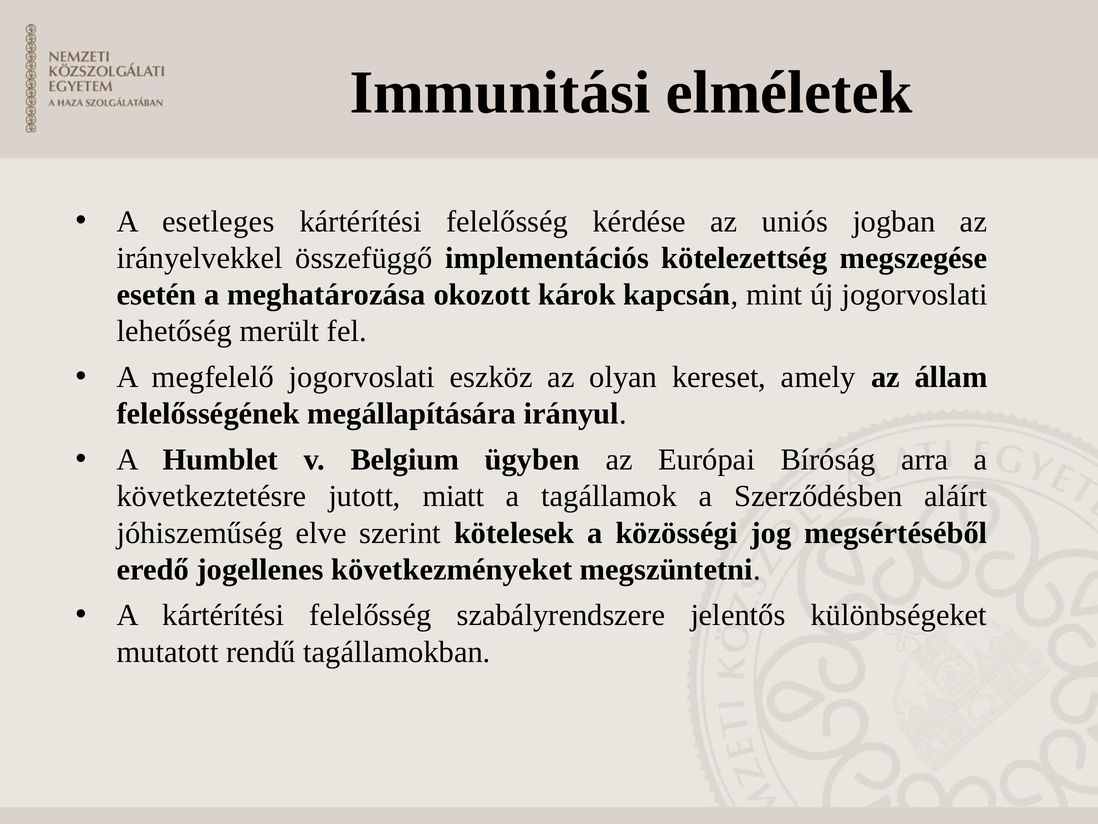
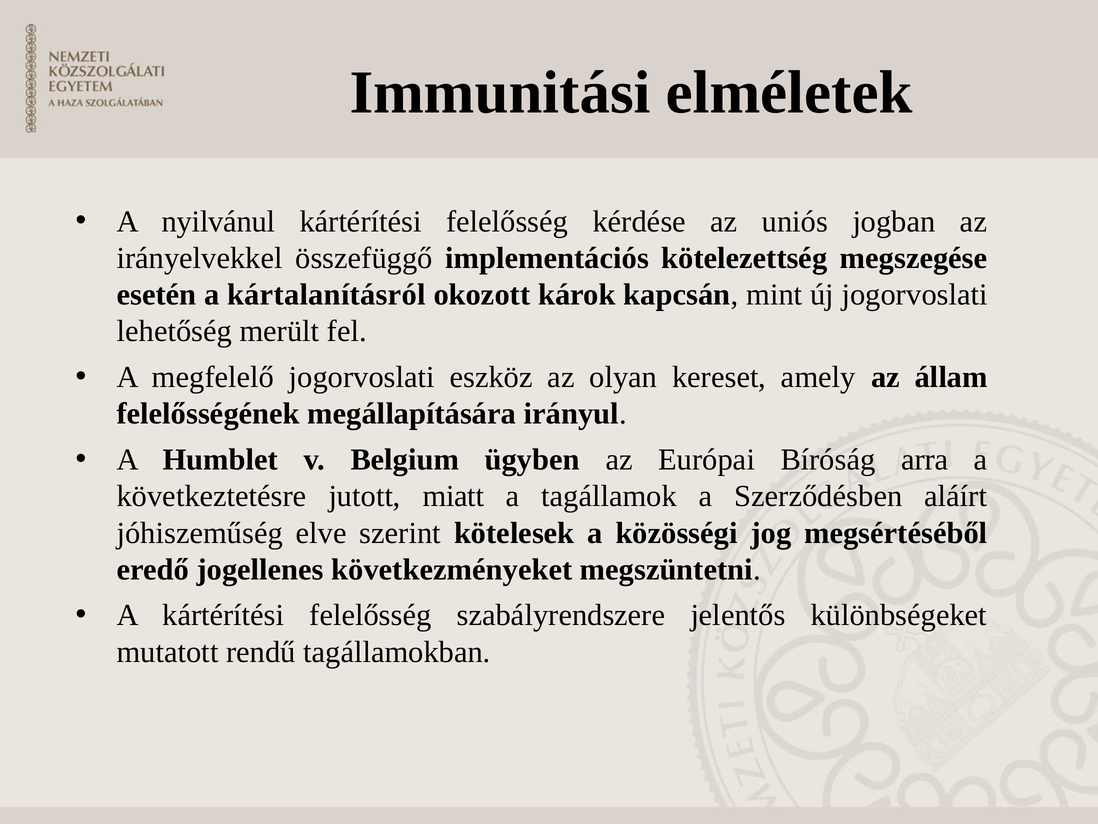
esetleges: esetleges -> nyilvánul
meghatározása: meghatározása -> kártalanításról
